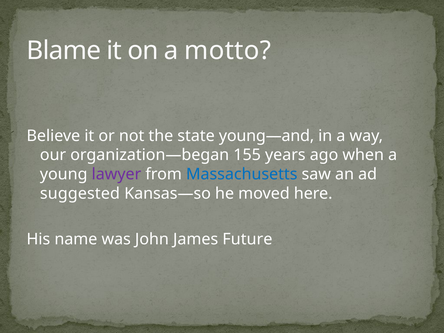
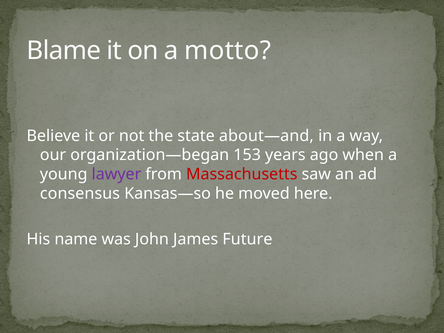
young—and: young—and -> about—and
155: 155 -> 153
Massachusetts colour: blue -> red
suggested: suggested -> consensus
